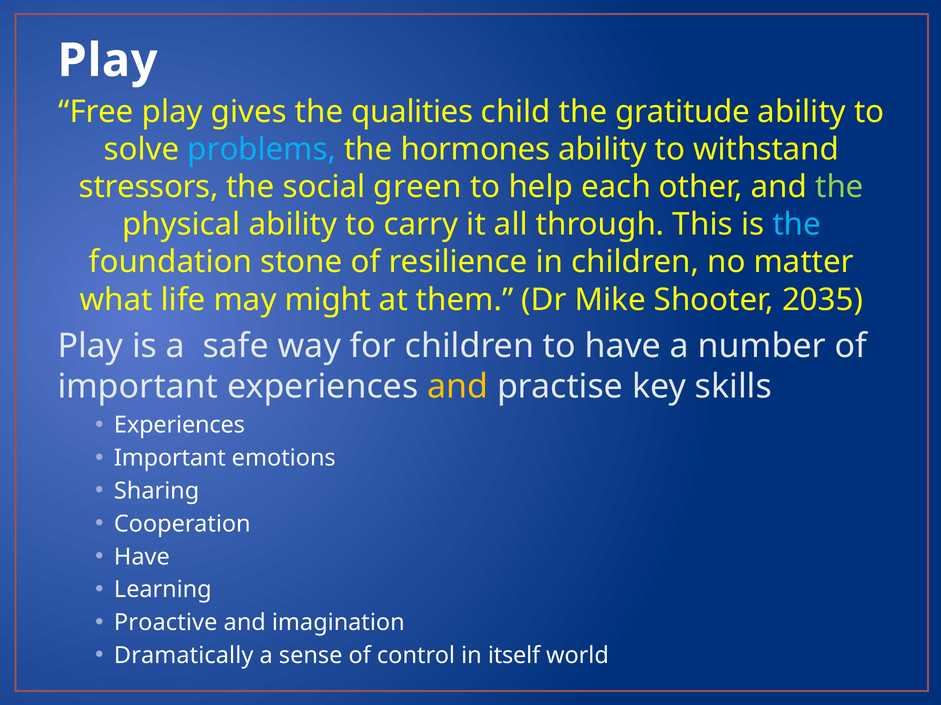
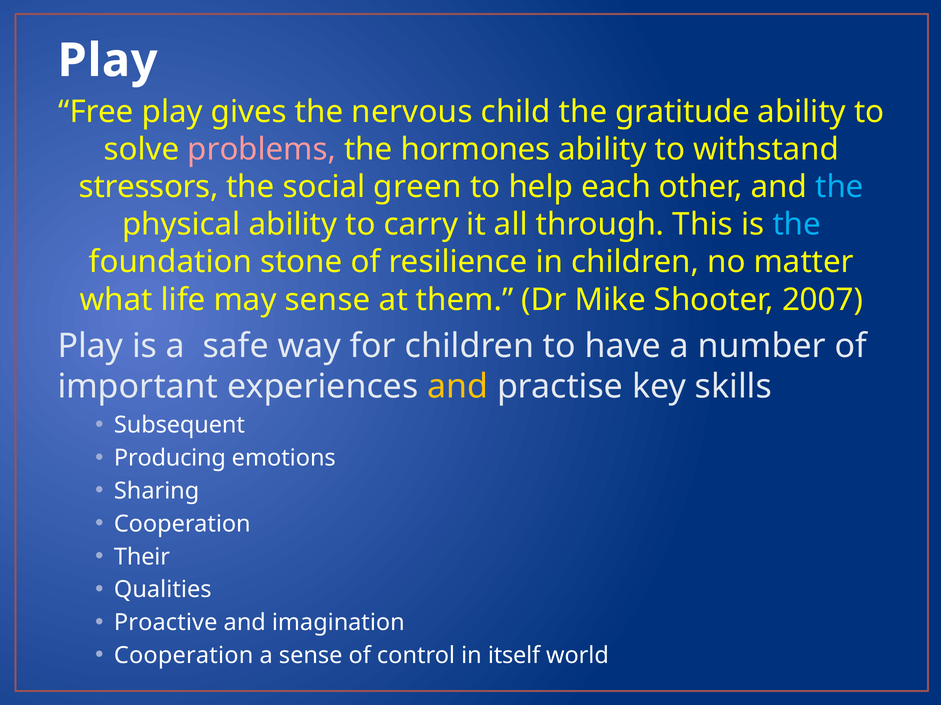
qualities: qualities -> nervous
problems colour: light blue -> pink
the at (839, 187) colour: light green -> light blue
may might: might -> sense
2035: 2035 -> 2007
Experiences at (179, 426): Experiences -> Subsequent
Important at (170, 459): Important -> Producing
Have at (142, 557): Have -> Their
Learning: Learning -> Qualities
Dramatically at (184, 656): Dramatically -> Cooperation
